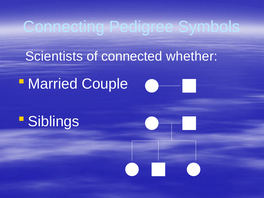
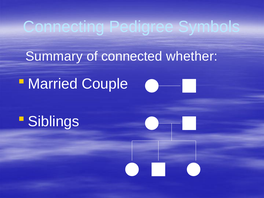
Scientists: Scientists -> Summary
